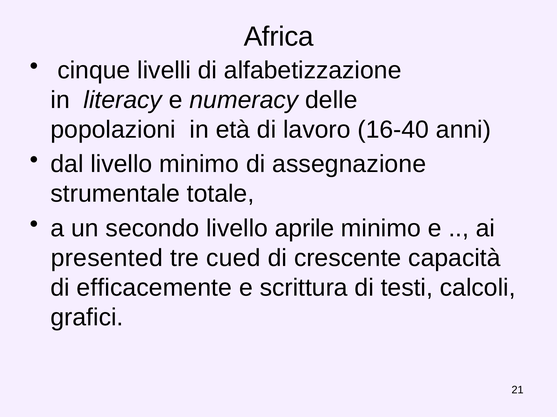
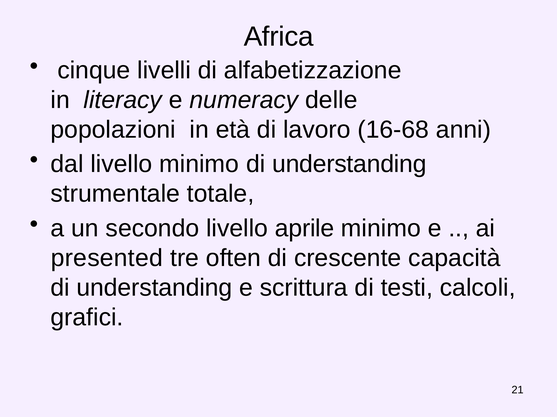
16-40: 16-40 -> 16-68
minimo di assegnazione: assegnazione -> understanding
cued: cued -> often
efficacemente at (154, 288): efficacemente -> understanding
